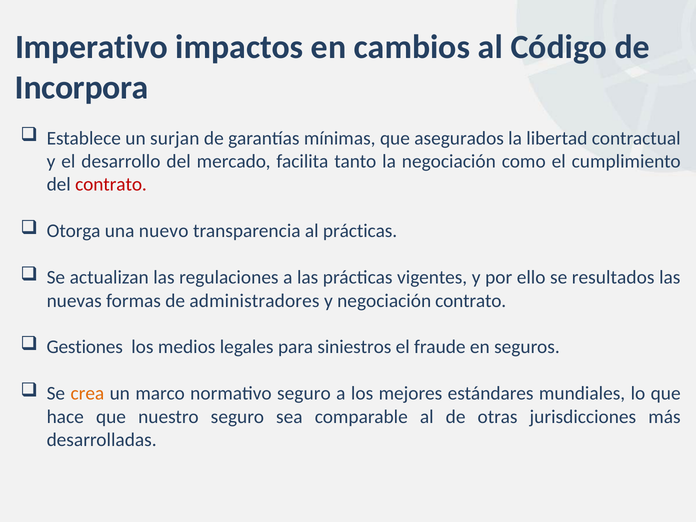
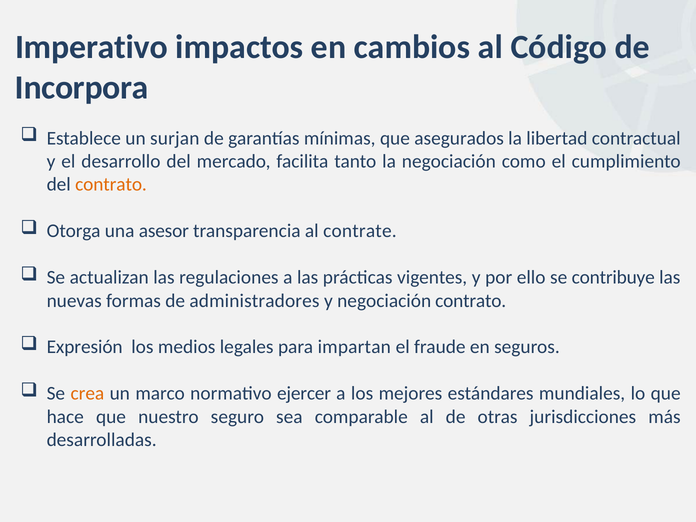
contrato at (111, 185) colour: red -> orange
nuevo: nuevo -> asesor
al prácticas: prácticas -> contrate
resultados: resultados -> contribuye
Gestiones: Gestiones -> Expresión
siniestros: siniestros -> impartan
normativo seguro: seguro -> ejercer
